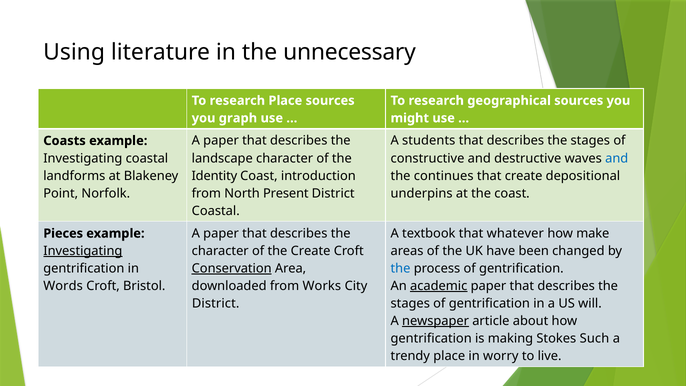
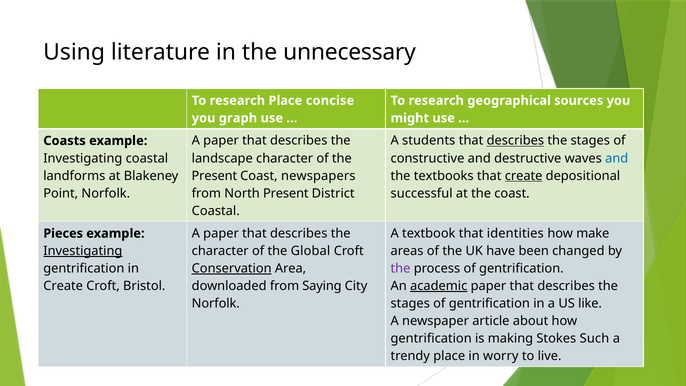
Place sources: sources -> concise
describes at (515, 141) underline: none -> present
Identity at (214, 176): Identity -> Present
introduction: introduction -> newspapers
continues: continues -> textbooks
create at (524, 176) underline: none -> present
underpins: underpins -> successful
whatever: whatever -> identities
the Create: Create -> Global
the at (401, 268) colour: blue -> purple
Words at (63, 286): Words -> Create
Works: Works -> Saying
District at (216, 303): District -> Norfolk
will: will -> like
newspaper underline: present -> none
